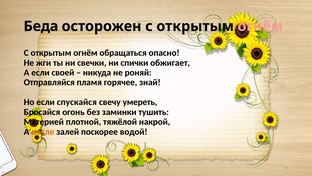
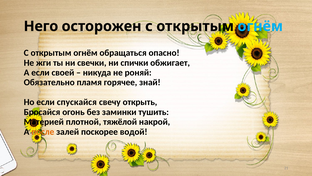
Беда: Беда -> Него
огнём at (260, 26) colour: pink -> light blue
Отправляйся: Отправляйся -> Обязательно
умереть: умереть -> открыть
